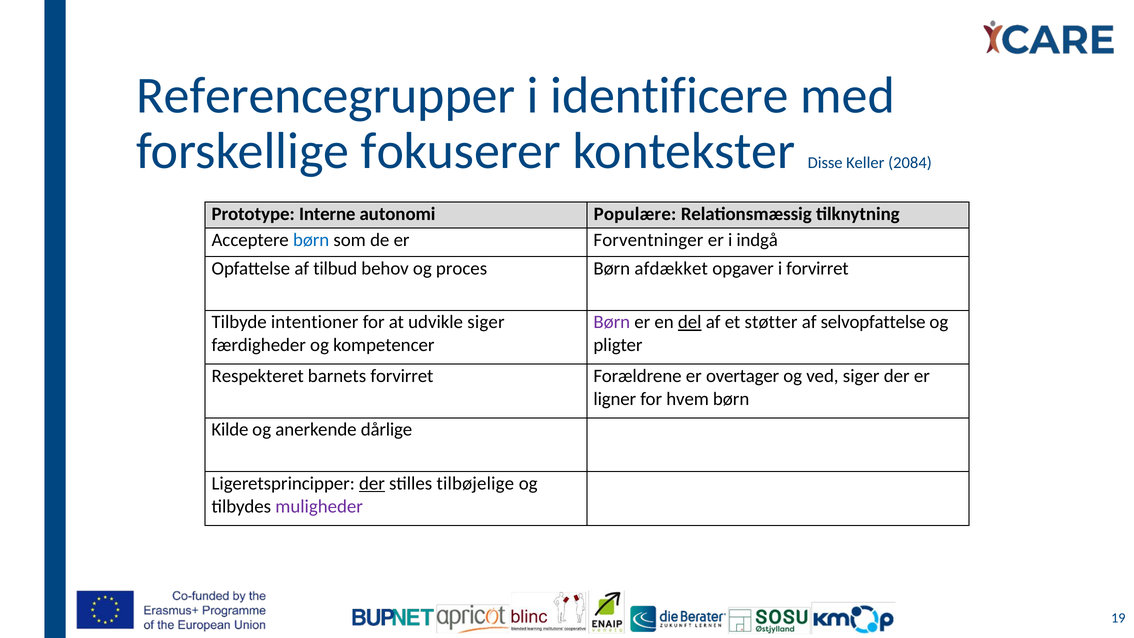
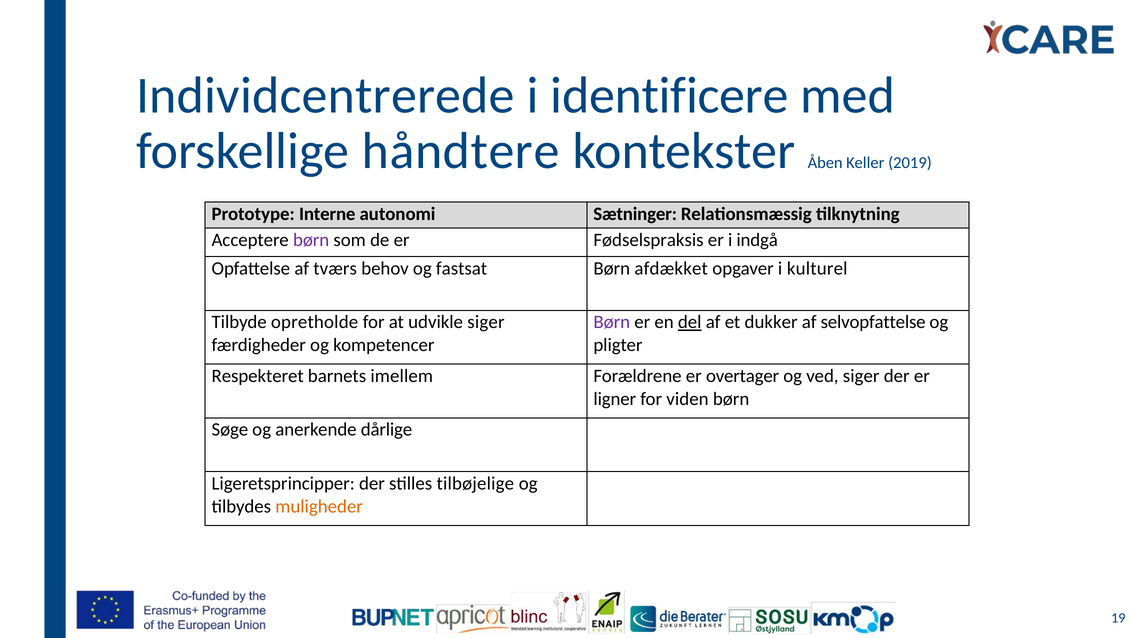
Referencegrupper: Referencegrupper -> Individcentrerede
fokuserer: fokuserer -> håndtere
Disse: Disse -> Åben
2084: 2084 -> 2019
Populære: Populære -> Sætninger
børn at (311, 240) colour: blue -> purple
Forventninger: Forventninger -> Fødselspraksis
tilbud: tilbud -> tværs
proces: proces -> fastsat
i forvirret: forvirret -> kulturel
intentioner: intentioner -> opretholde
støtter: støtter -> dukker
barnets forvirret: forvirret -> imellem
hvem: hvem -> viden
Kilde: Kilde -> Søge
der at (372, 483) underline: present -> none
muligheder colour: purple -> orange
